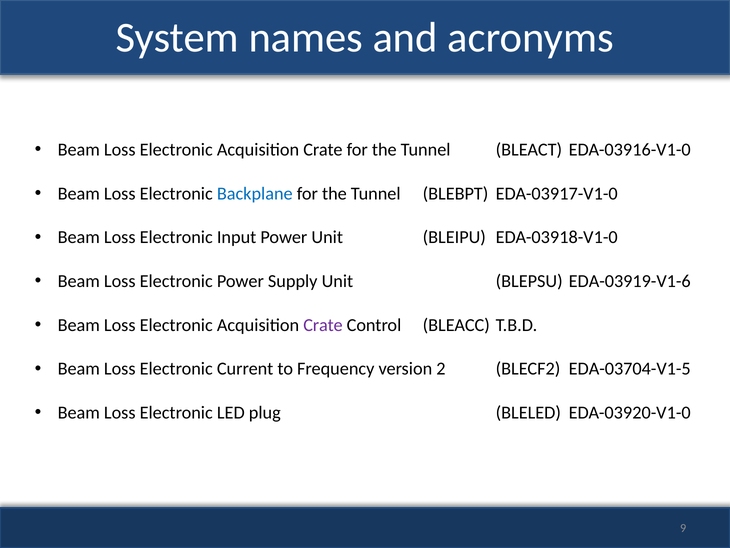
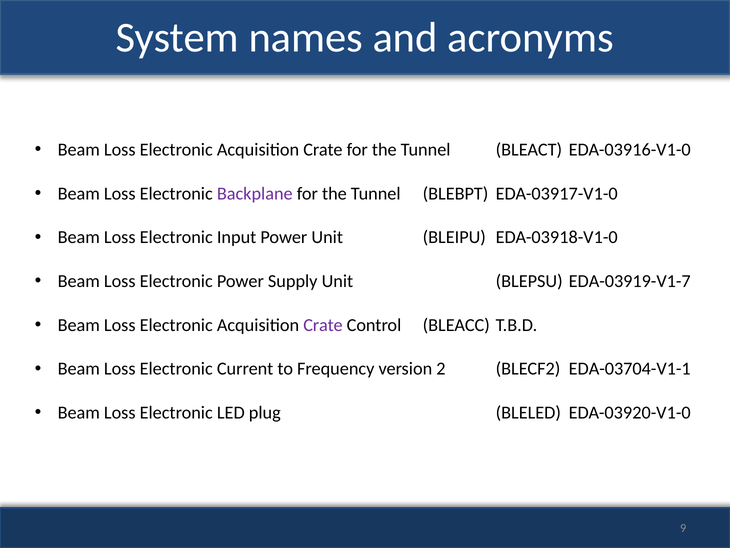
Backplane colour: blue -> purple
EDA-03919-V1-6: EDA-03919-V1-6 -> EDA-03919-V1-7
EDA-03704-V1-5: EDA-03704-V1-5 -> EDA-03704-V1-1
